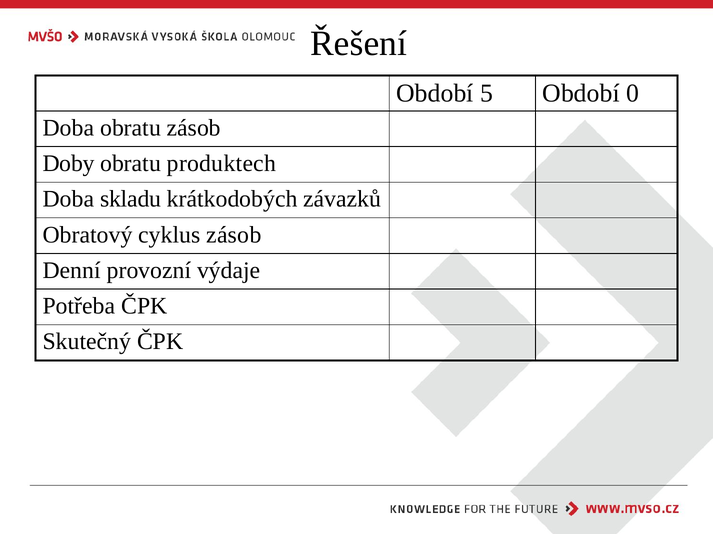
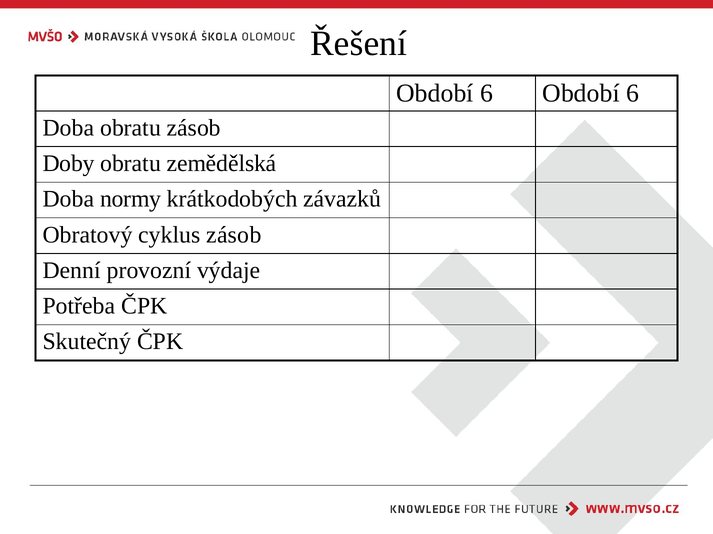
5 at (487, 93): 5 -> 6
0 at (633, 93): 0 -> 6
produktech: produktech -> zemědělská
skladu: skladu -> normy
